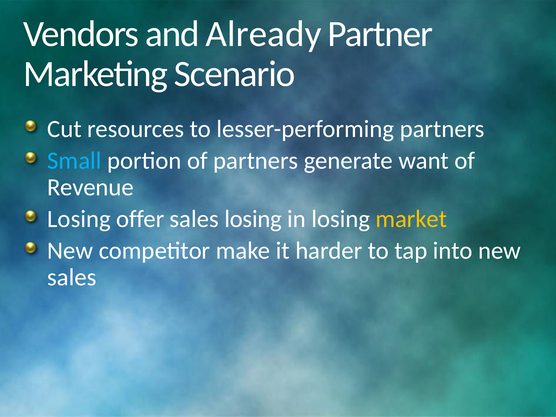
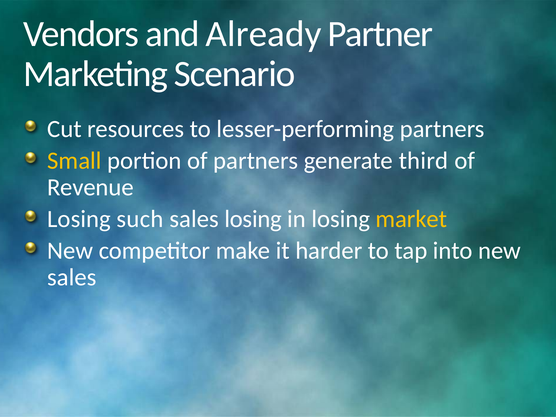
Small colour: light blue -> yellow
want: want -> third
offer: offer -> such
